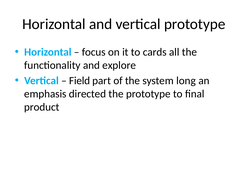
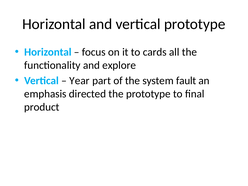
Field: Field -> Year
long: long -> fault
